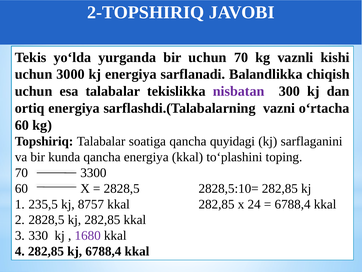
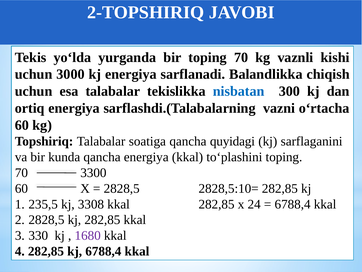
bir uchun: uchun -> toping
nisbatan colour: purple -> blue
8757: 8757 -> 3308
